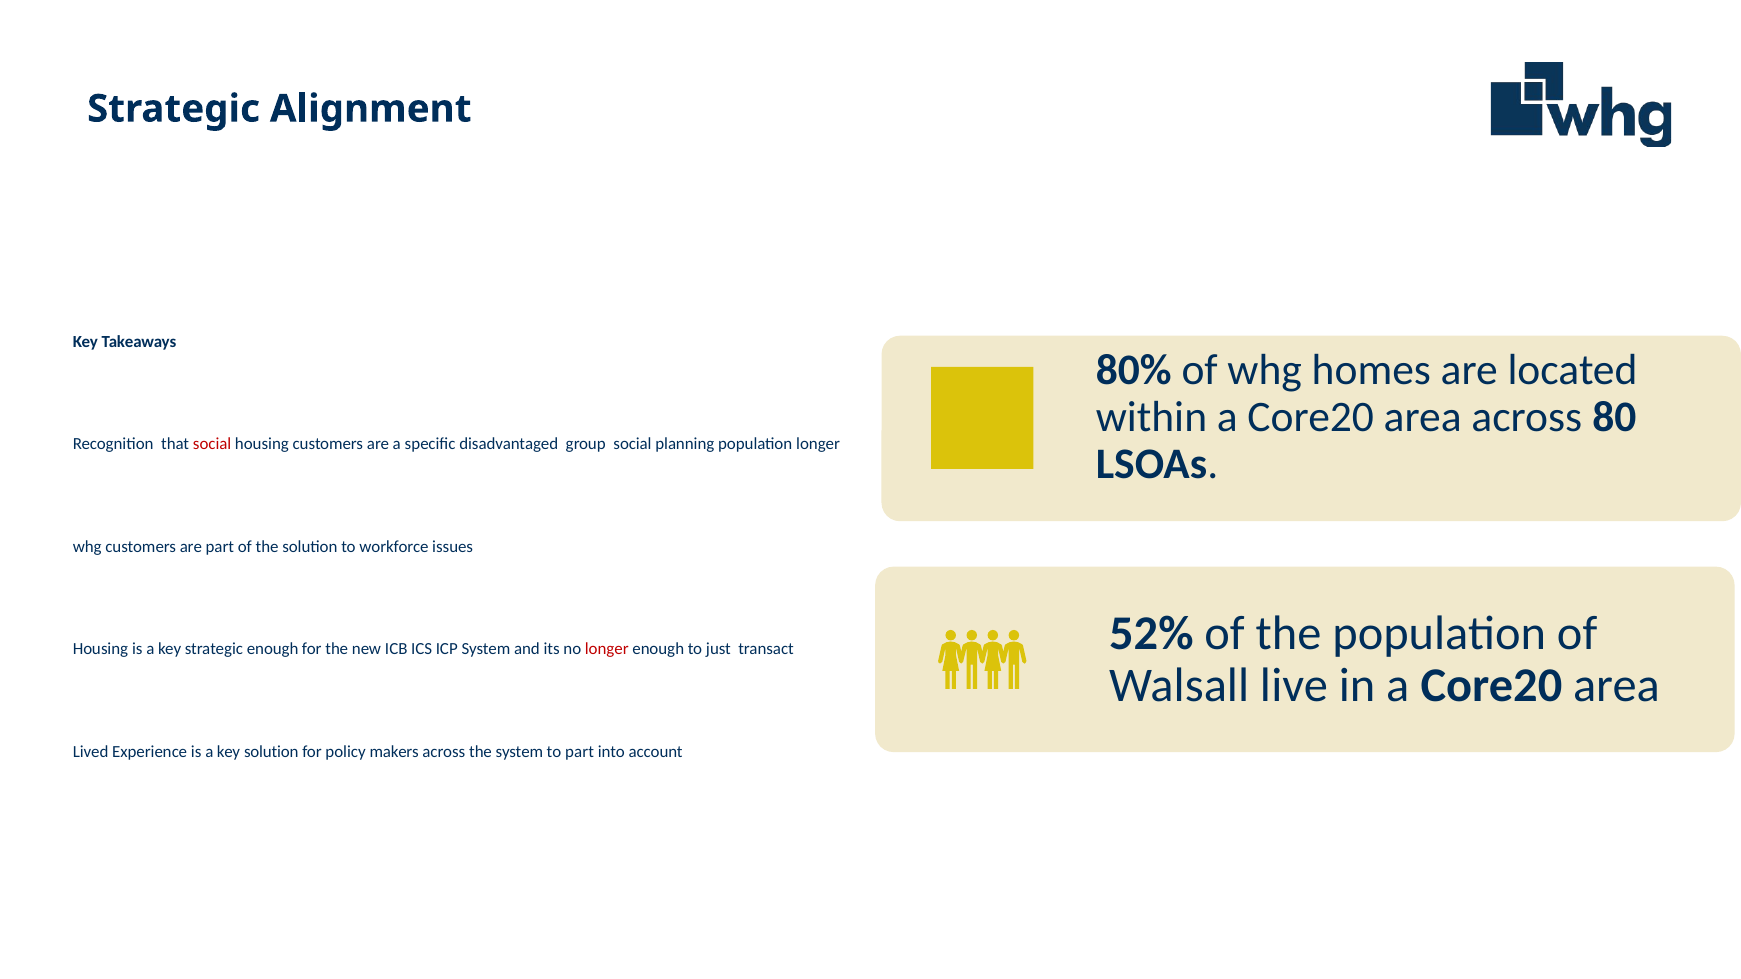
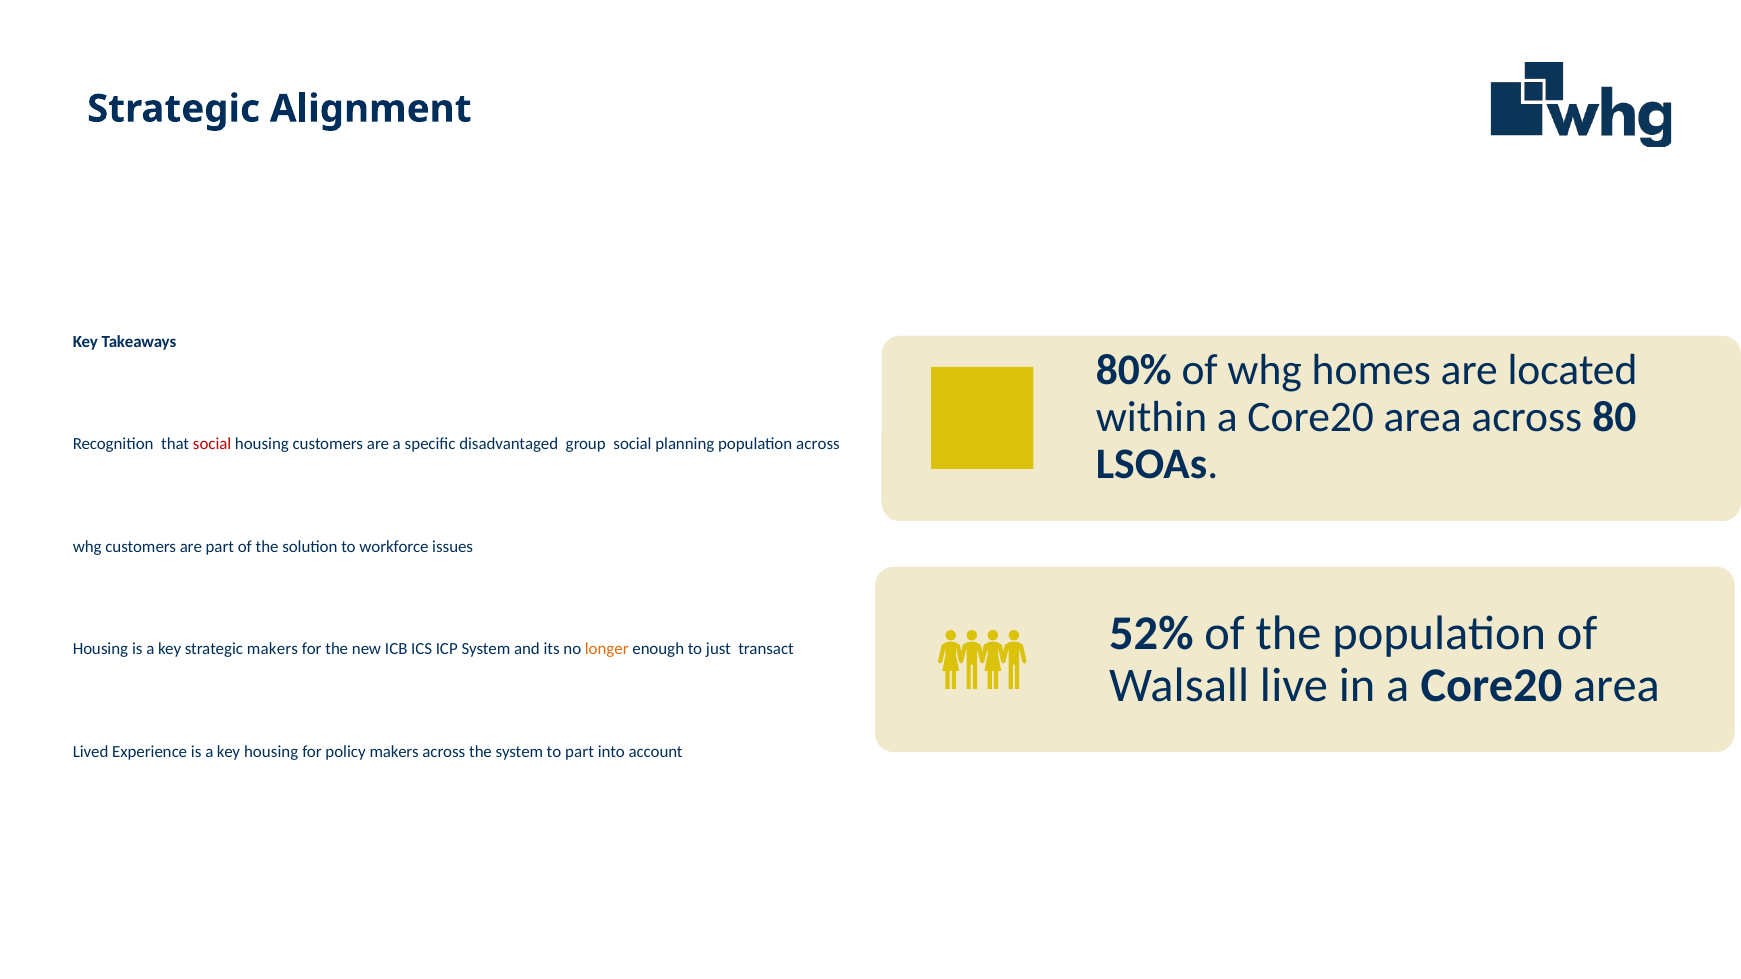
population longer: longer -> across
strategic enough: enough -> makers
longer at (607, 649) colour: red -> orange
key solution: solution -> housing
